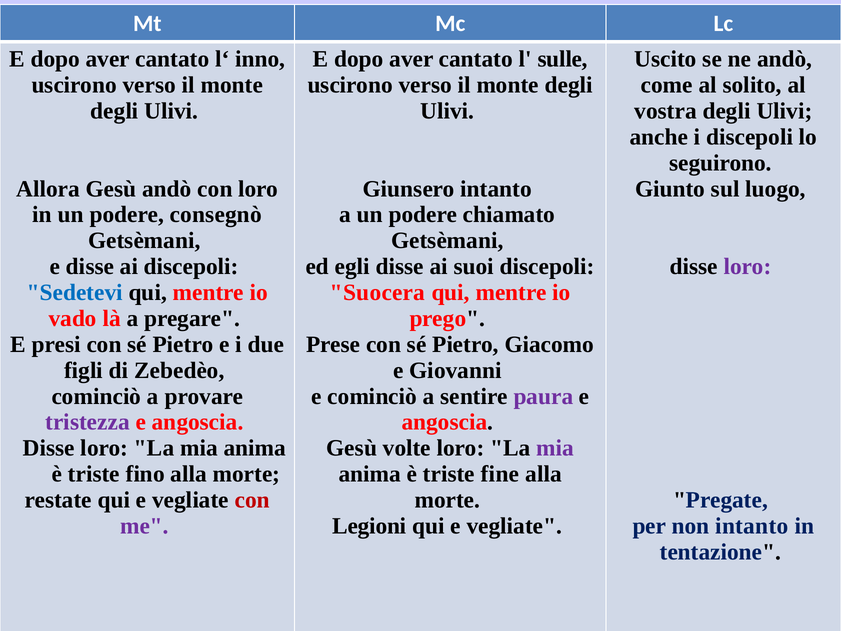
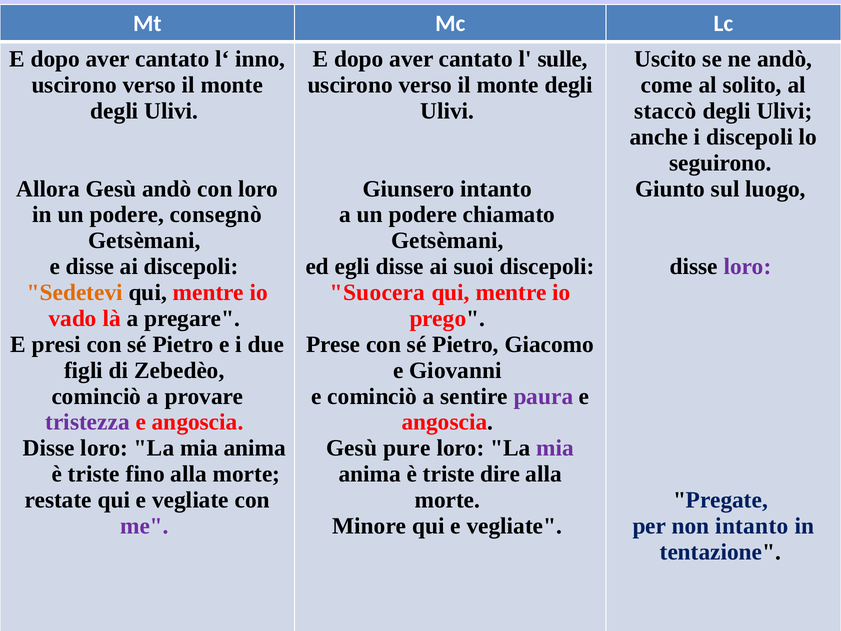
vostra: vostra -> staccò
Sedetevi colour: blue -> orange
volte: volte -> pure
fine: fine -> dire
con at (252, 500) colour: red -> black
Legioni: Legioni -> Minore
